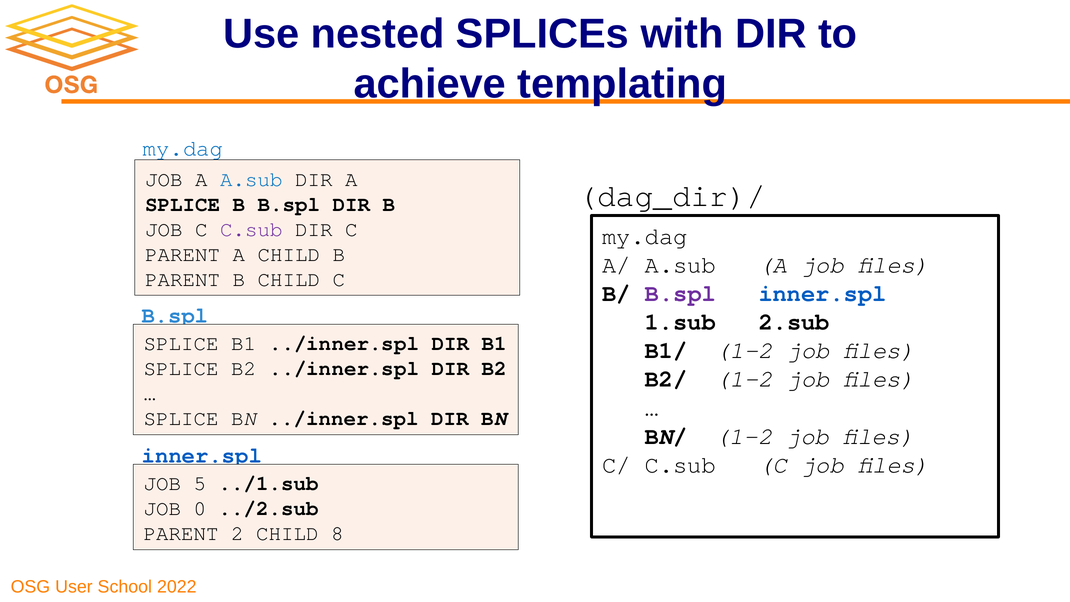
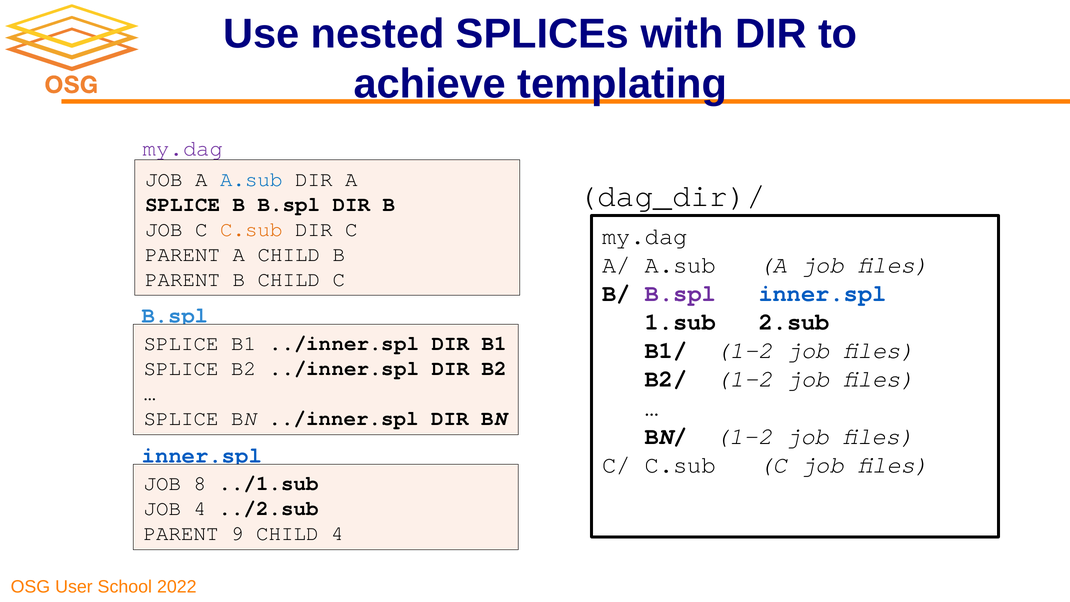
my.dag at (183, 149) colour: blue -> purple
C.sub at (251, 229) colour: purple -> orange
5: 5 -> 8
JOB 0: 0 -> 4
2: 2 -> 9
CHILD 8: 8 -> 4
